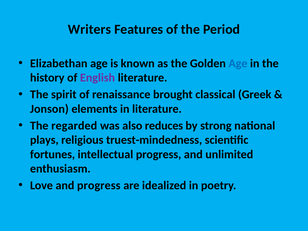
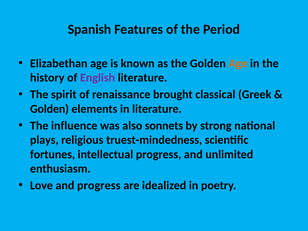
Writers: Writers -> Spanish
Age at (238, 63) colour: blue -> orange
Jonson at (49, 109): Jonson -> Golden
regarded: regarded -> influence
reduces: reduces -> sonnets
